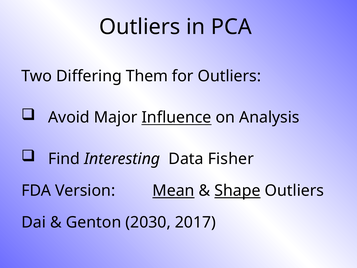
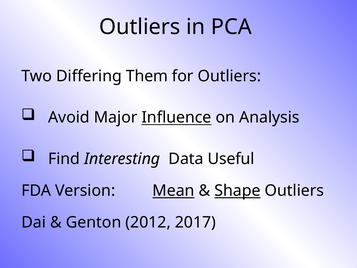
Fisher: Fisher -> Useful
2030: 2030 -> 2012
